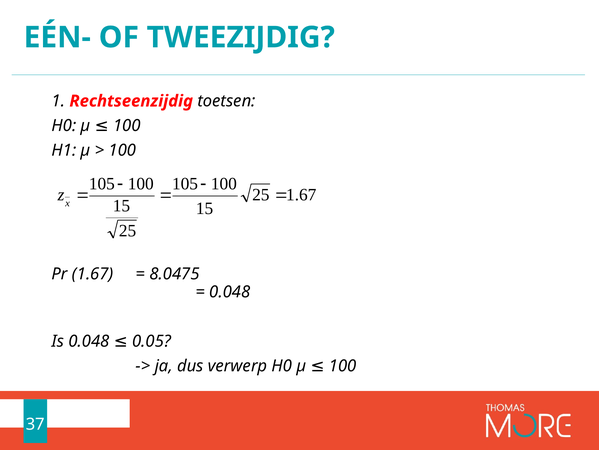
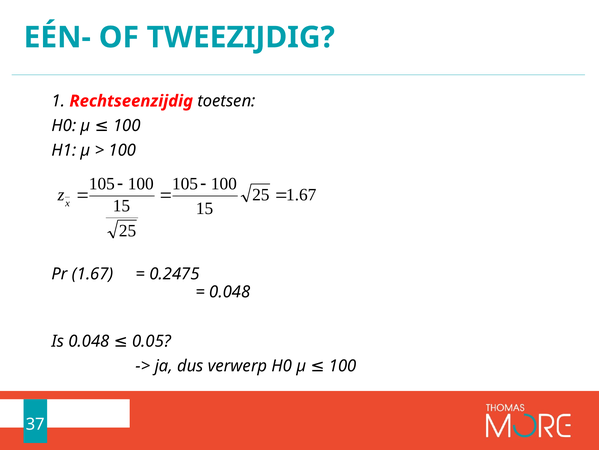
8.0475: 8.0475 -> 0.2475
